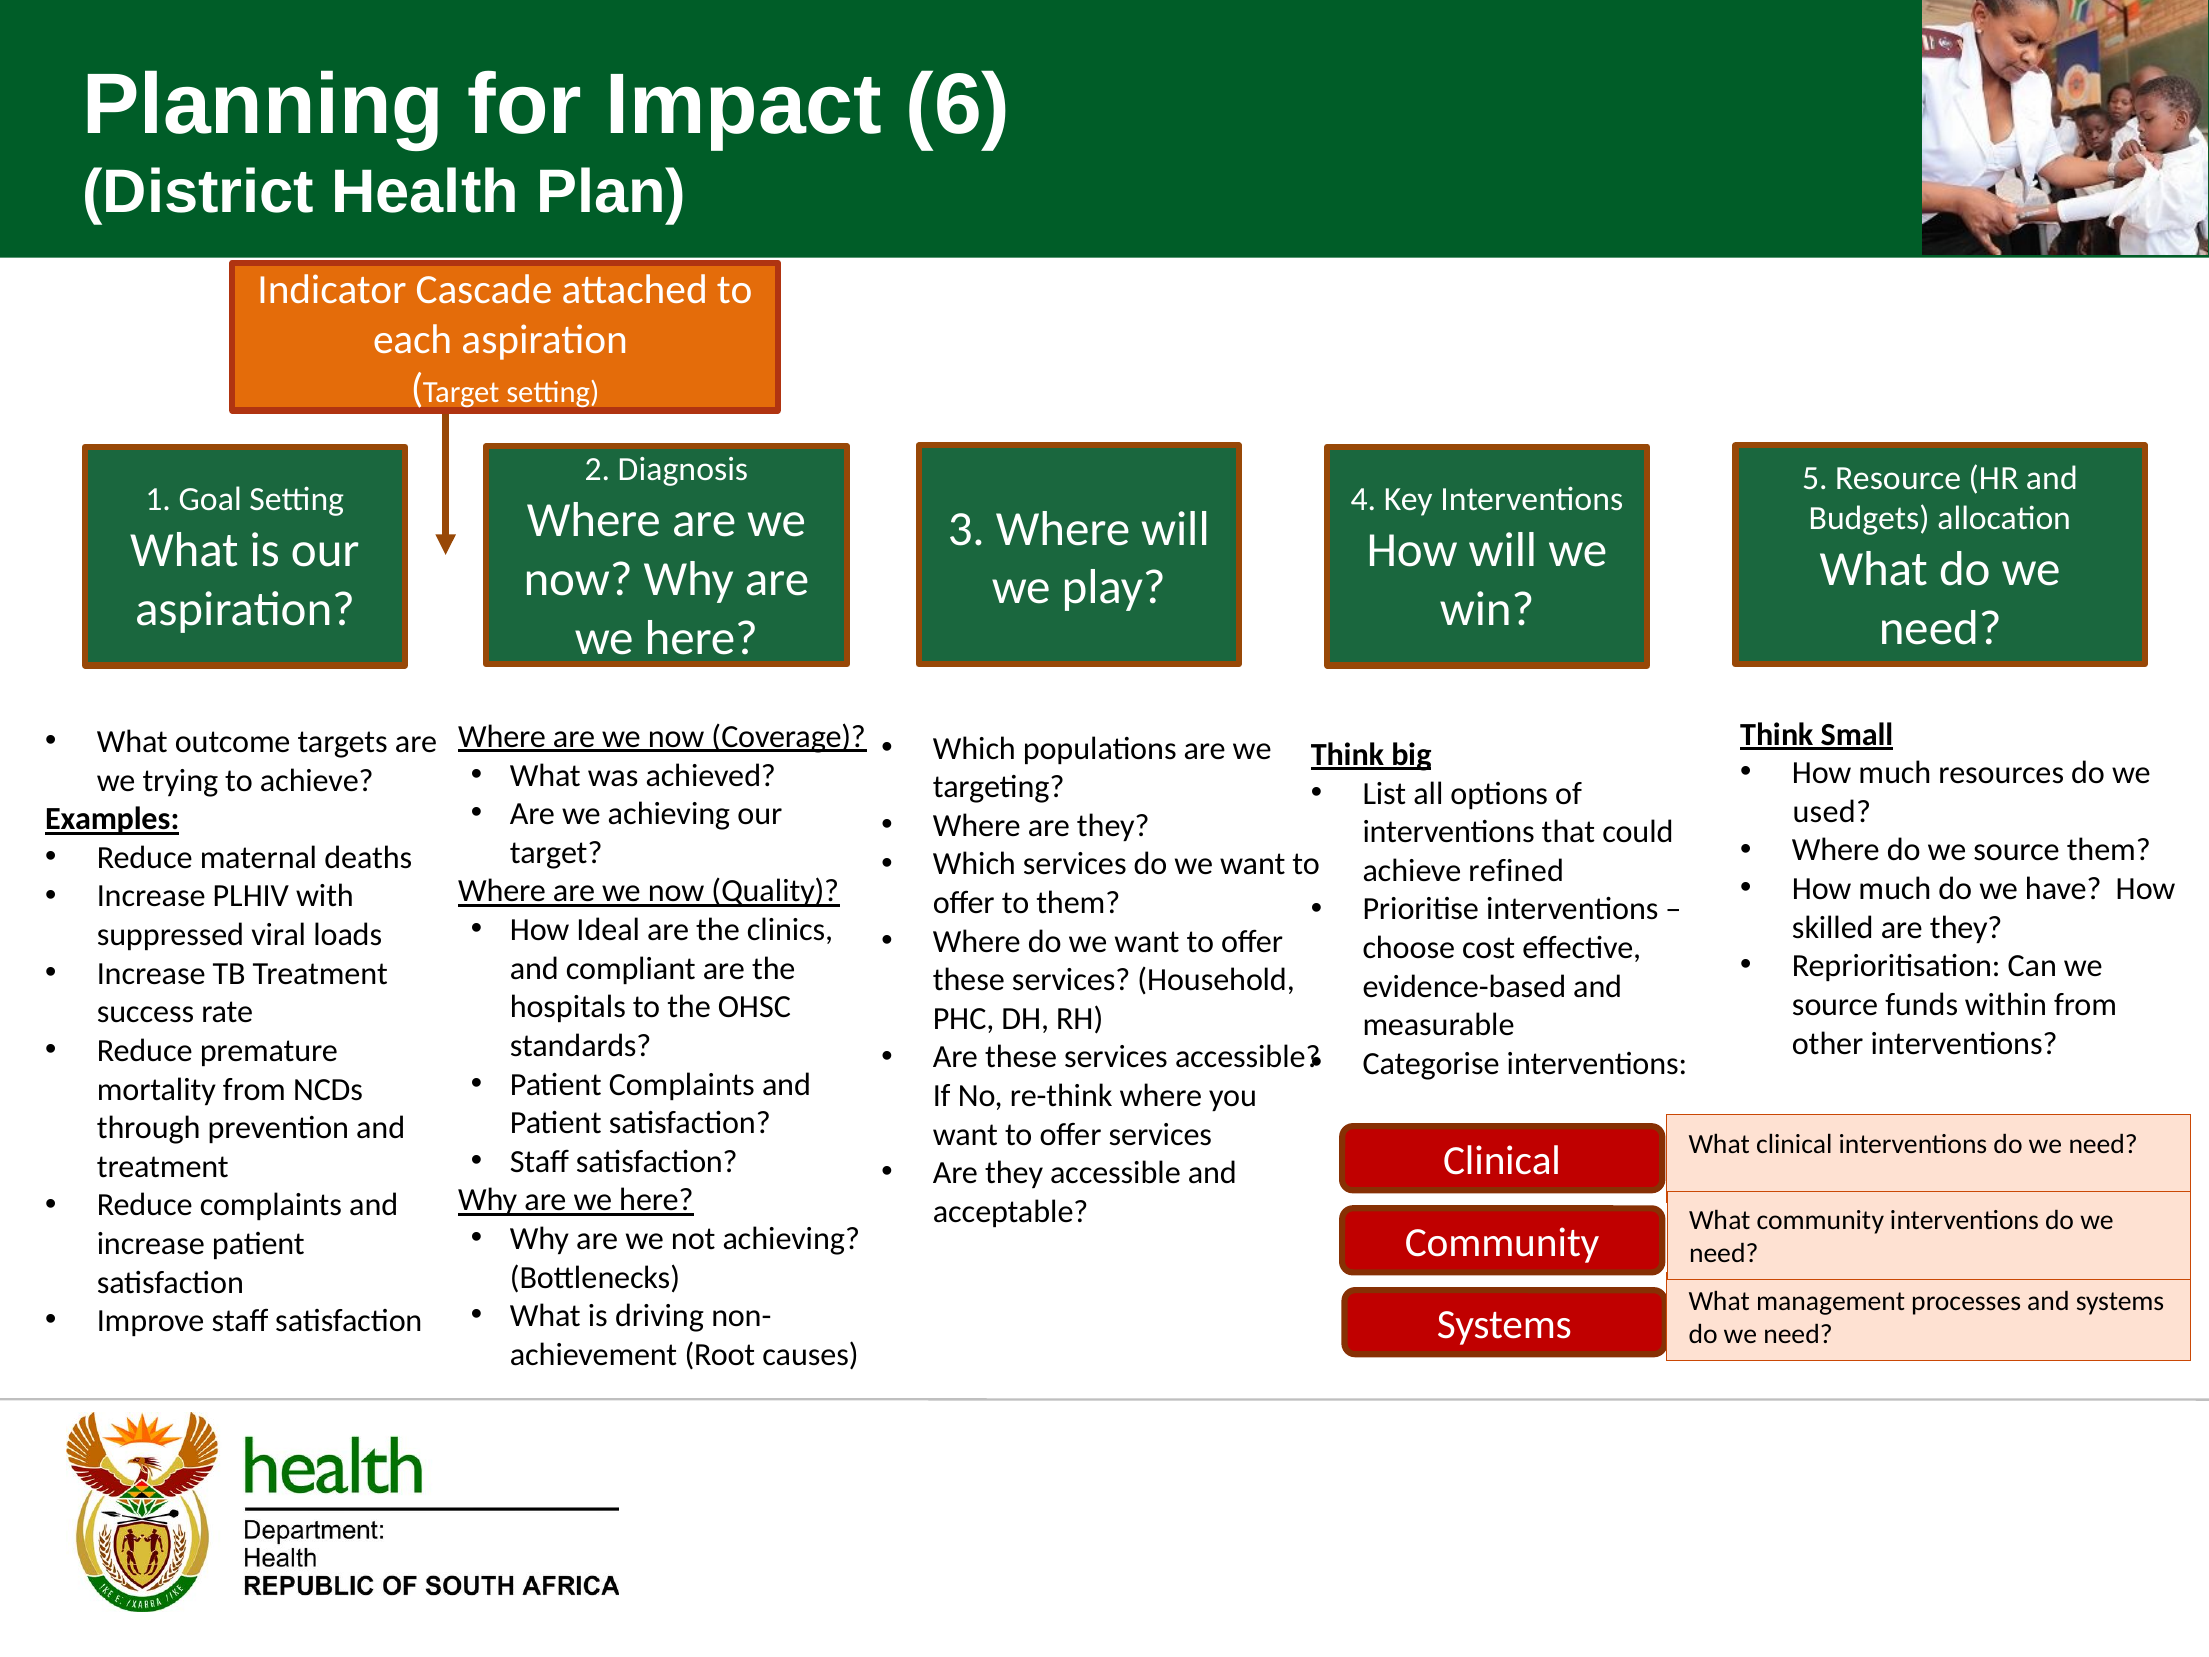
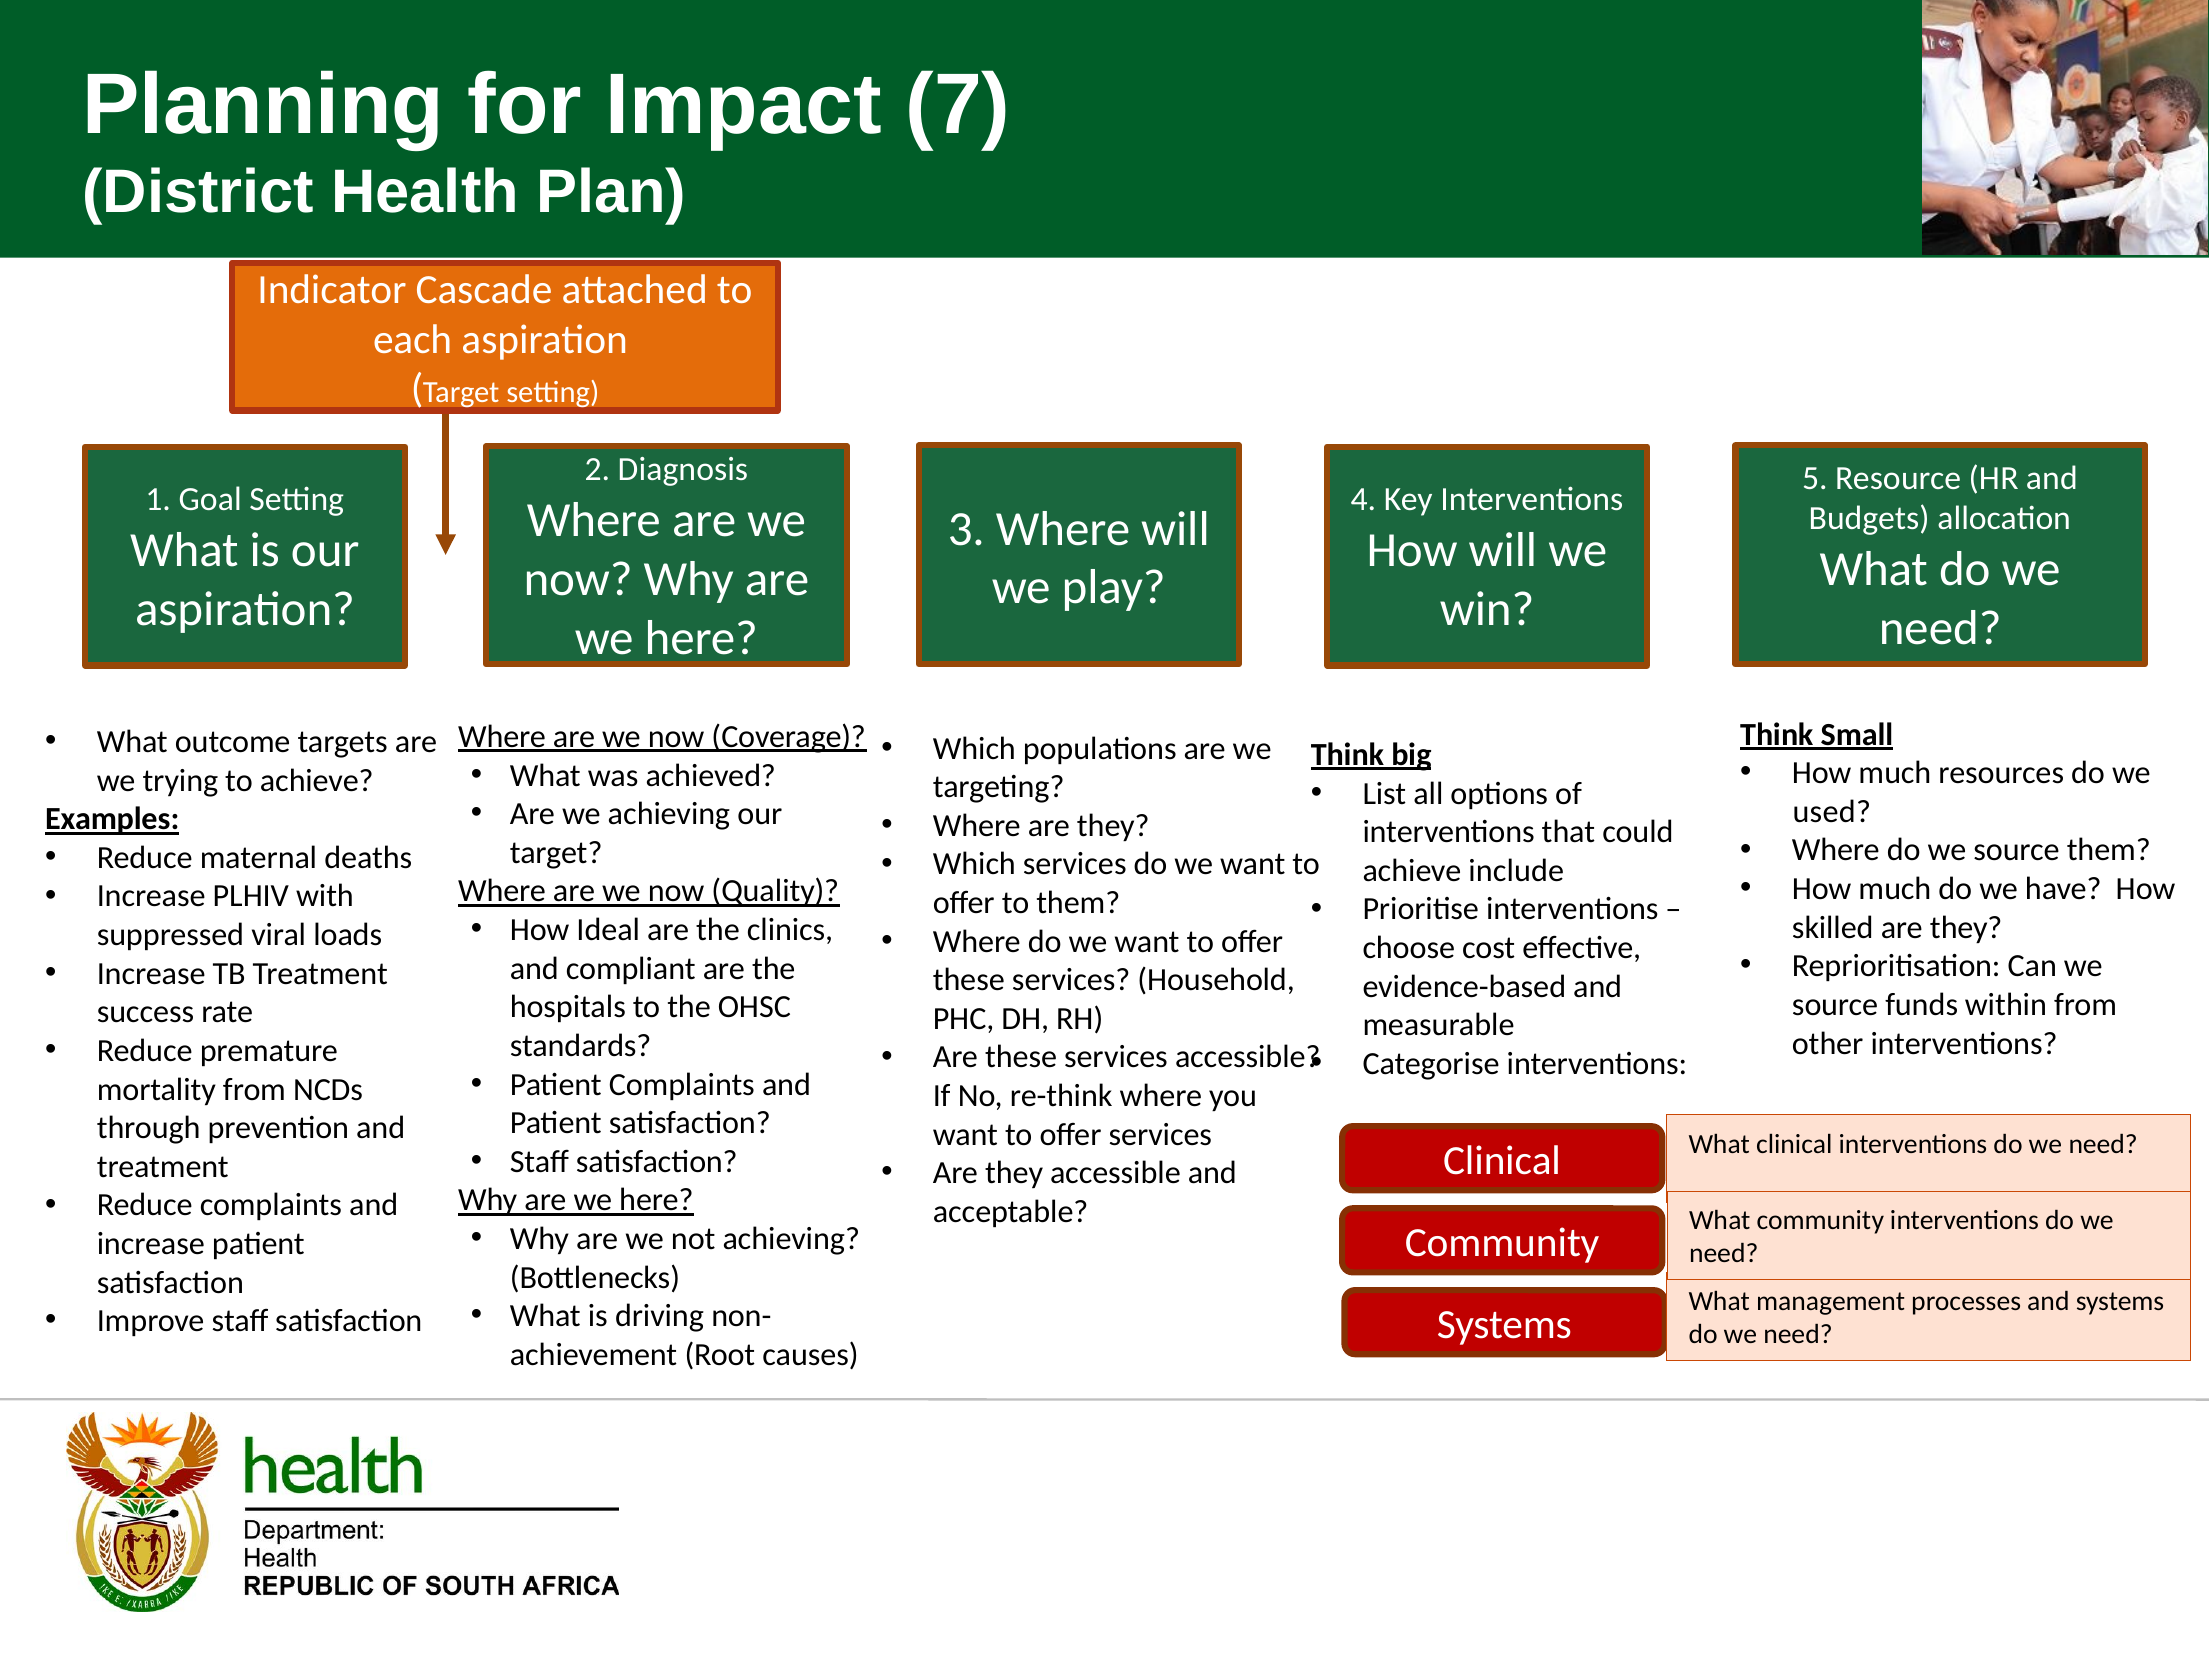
6: 6 -> 7
refined: refined -> include
